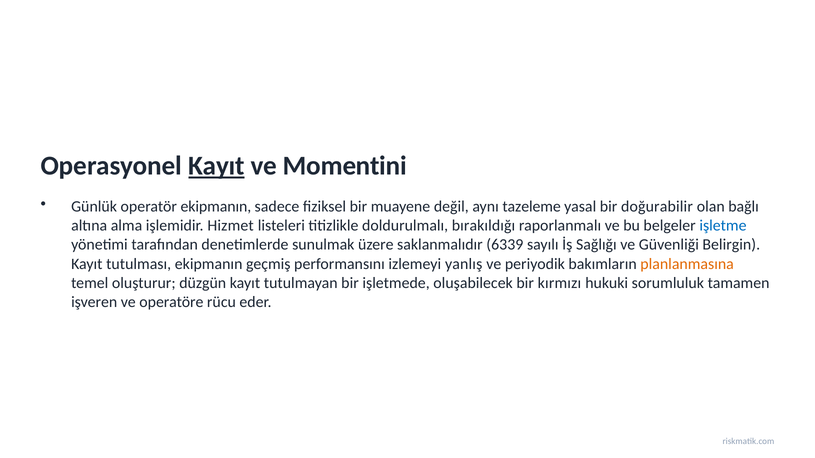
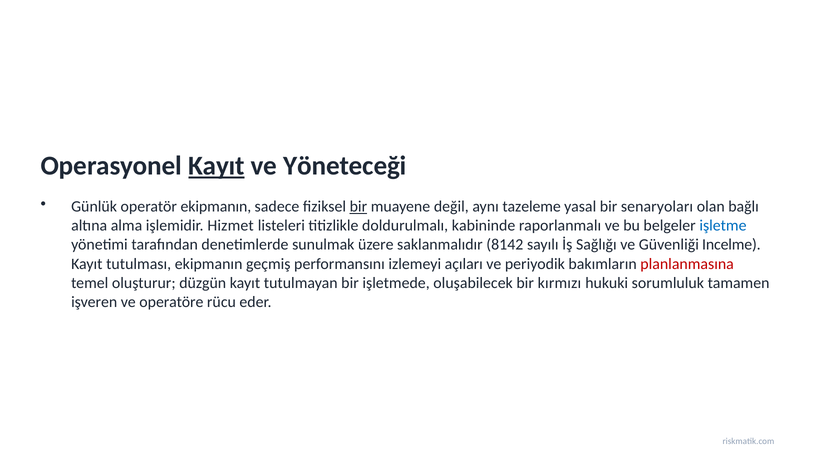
Momentini: Momentini -> Yöneteceği
bir at (358, 207) underline: none -> present
doğurabilir: doğurabilir -> senaryoları
bırakıldığı: bırakıldığı -> kabininde
6339: 6339 -> 8142
Belirgin: Belirgin -> Incelme
yanlış: yanlış -> açıları
planlanmasına colour: orange -> red
